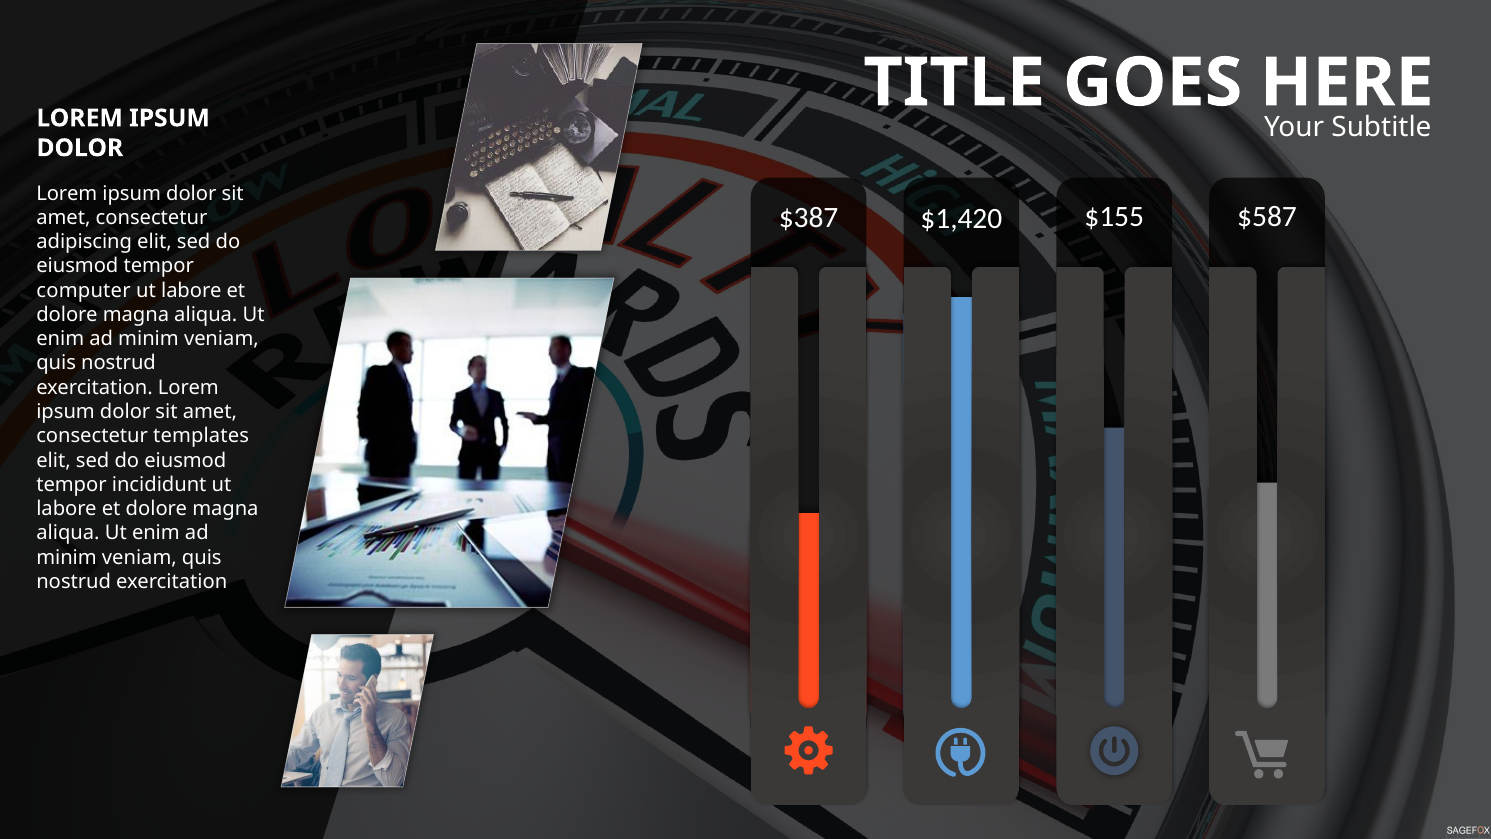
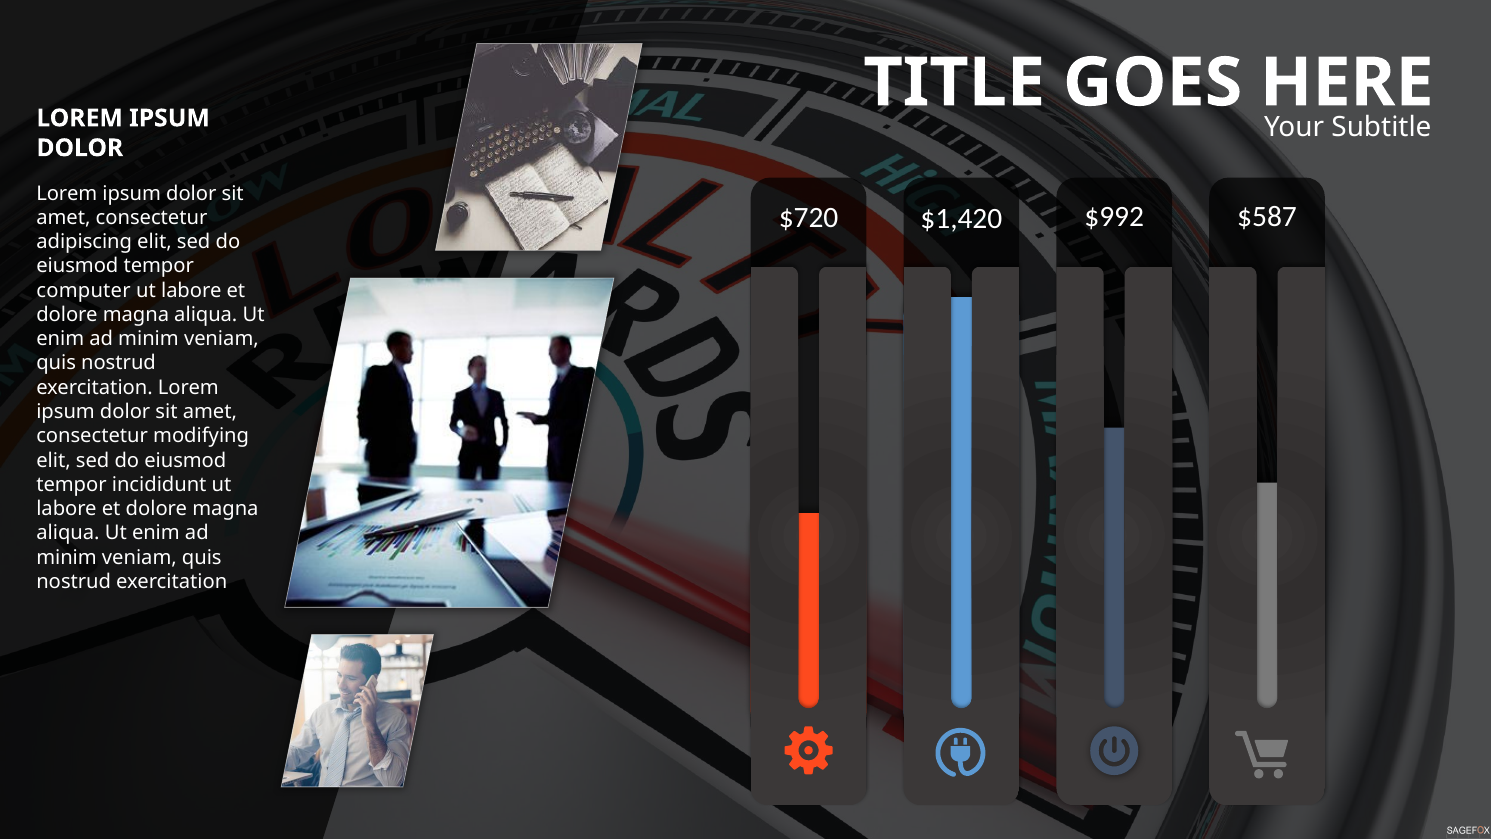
$387: $387 -> $720
$155: $155 -> $992
templates: templates -> modifying
